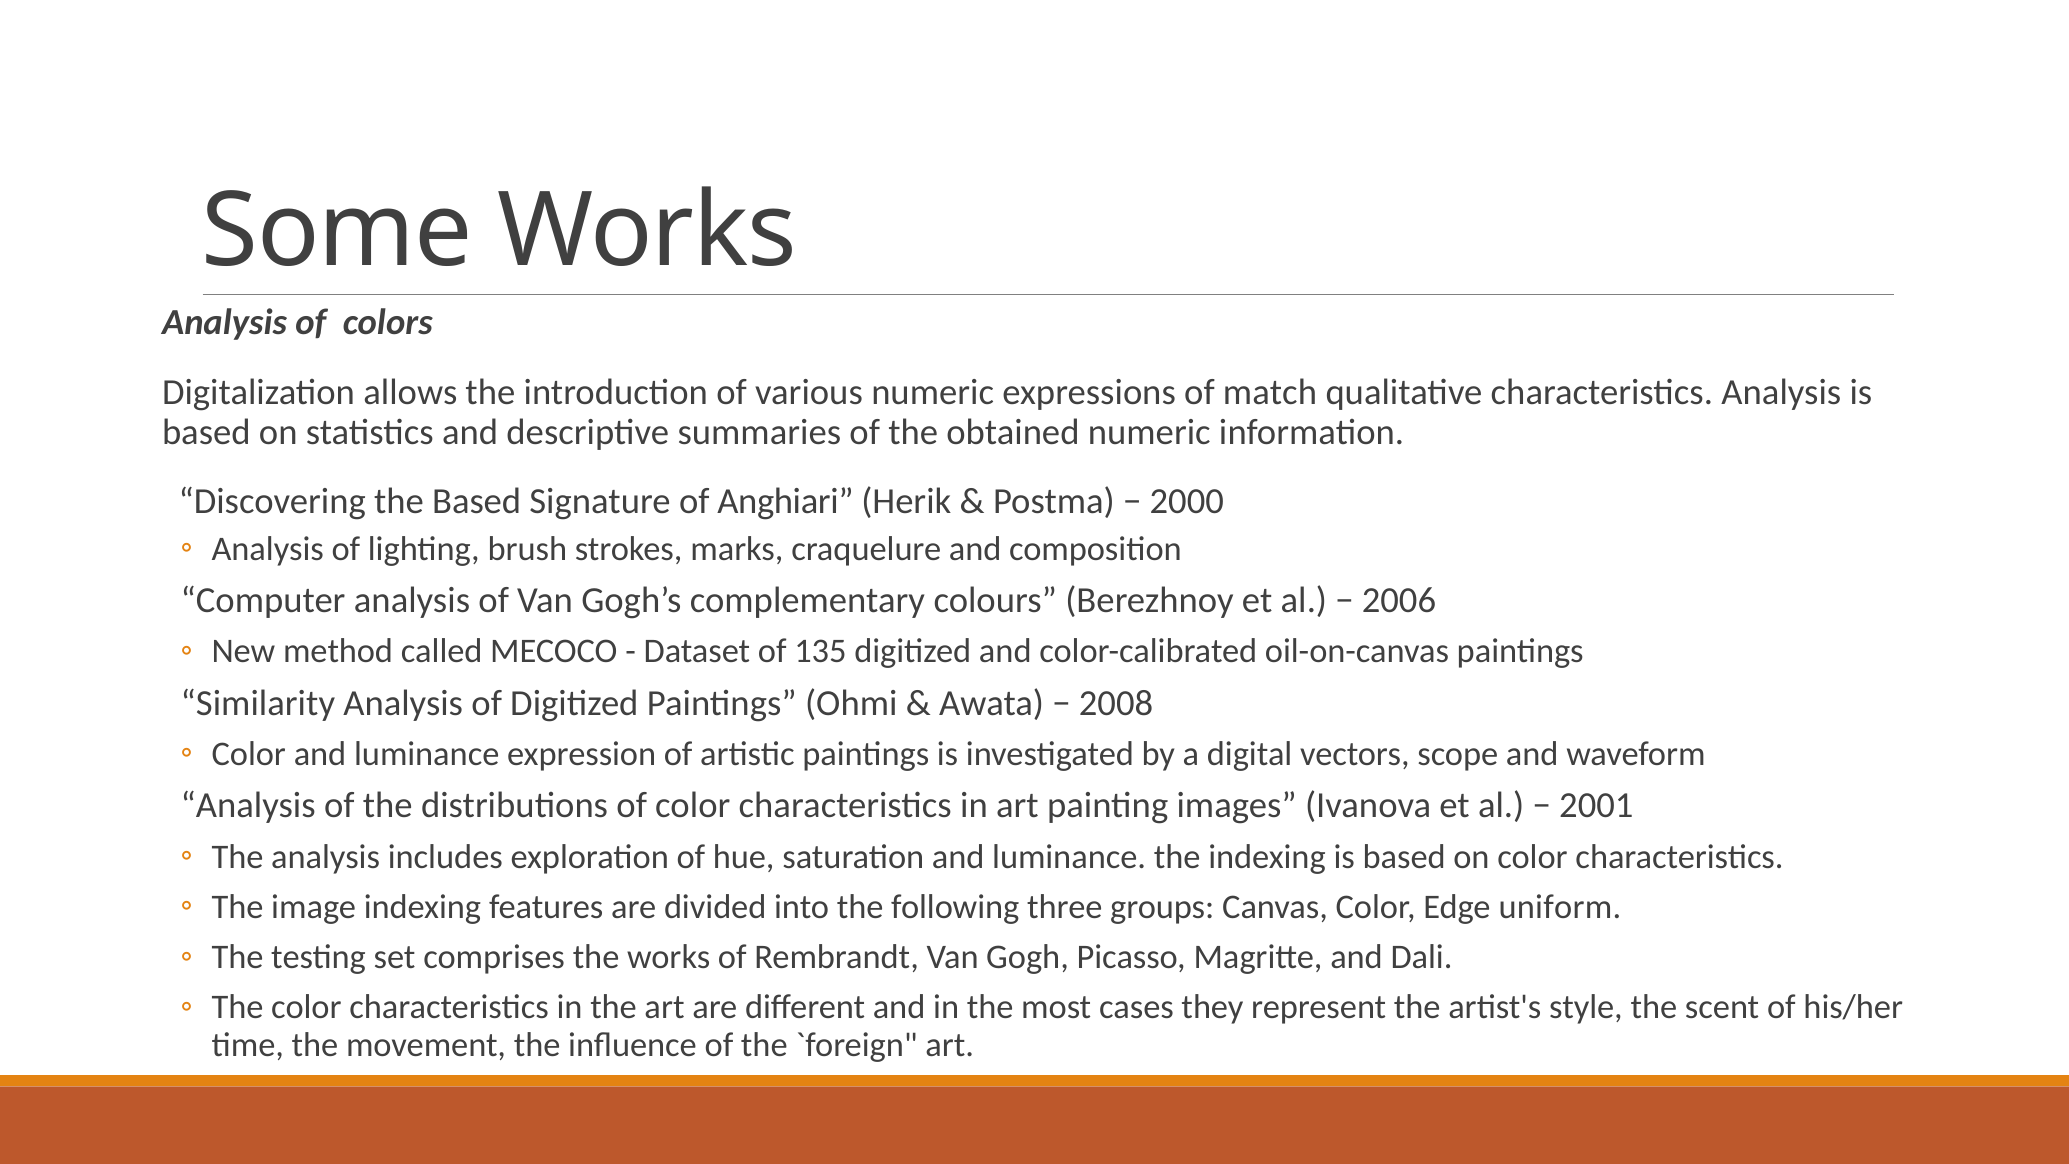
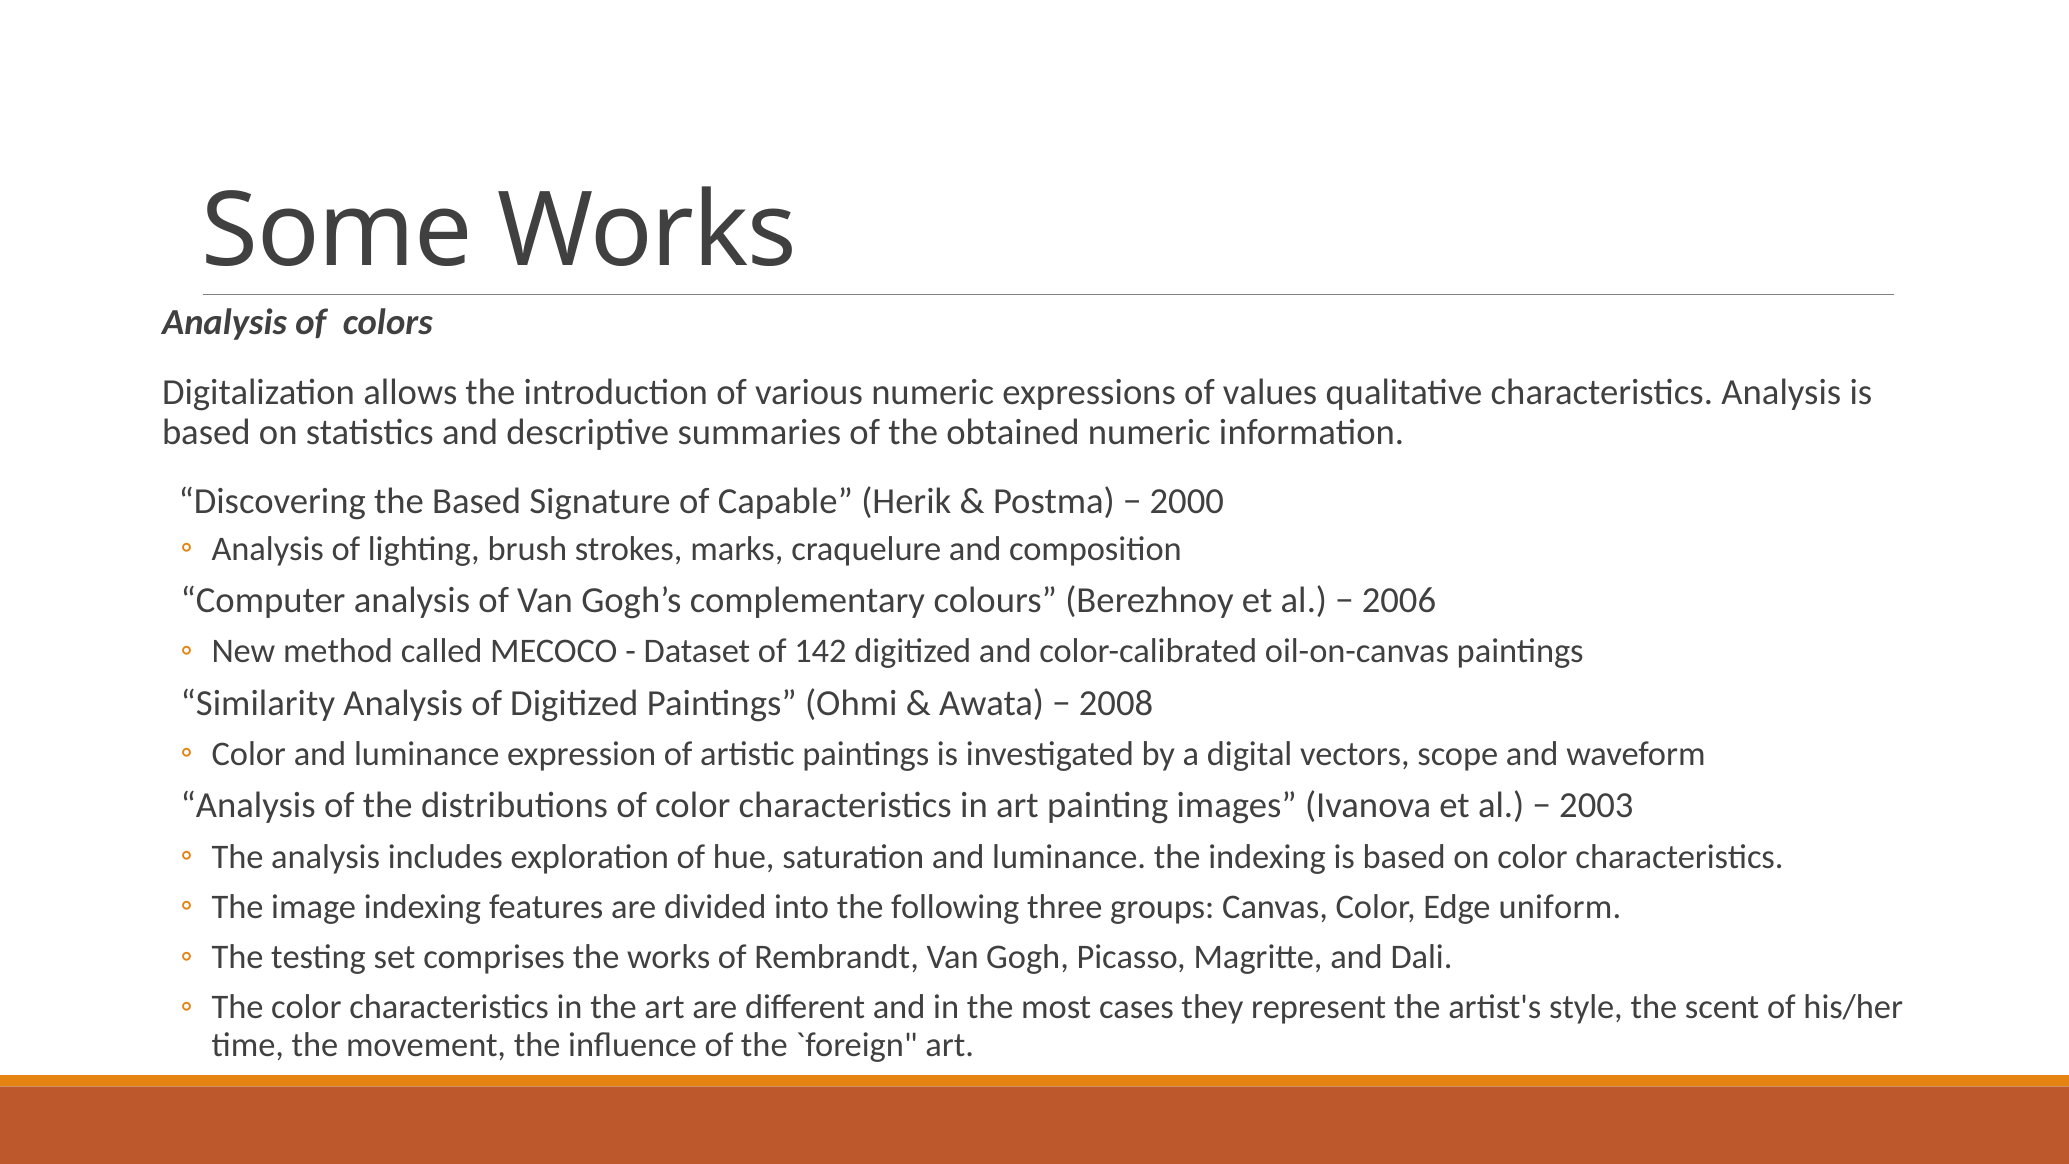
match: match -> values
Anghiari: Anghiari -> Capable
135: 135 -> 142
2001: 2001 -> 2003
